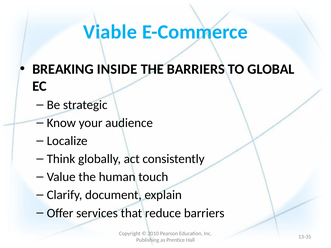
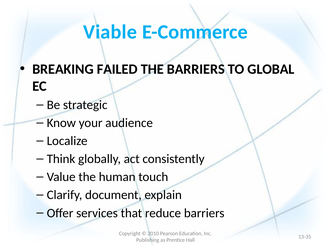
INSIDE: INSIDE -> FAILED
